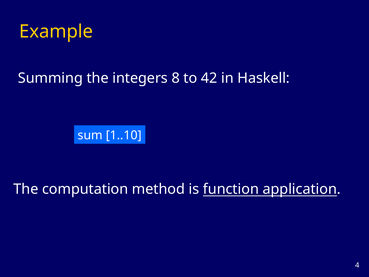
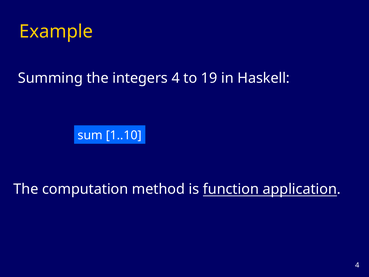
integers 8: 8 -> 4
42: 42 -> 19
